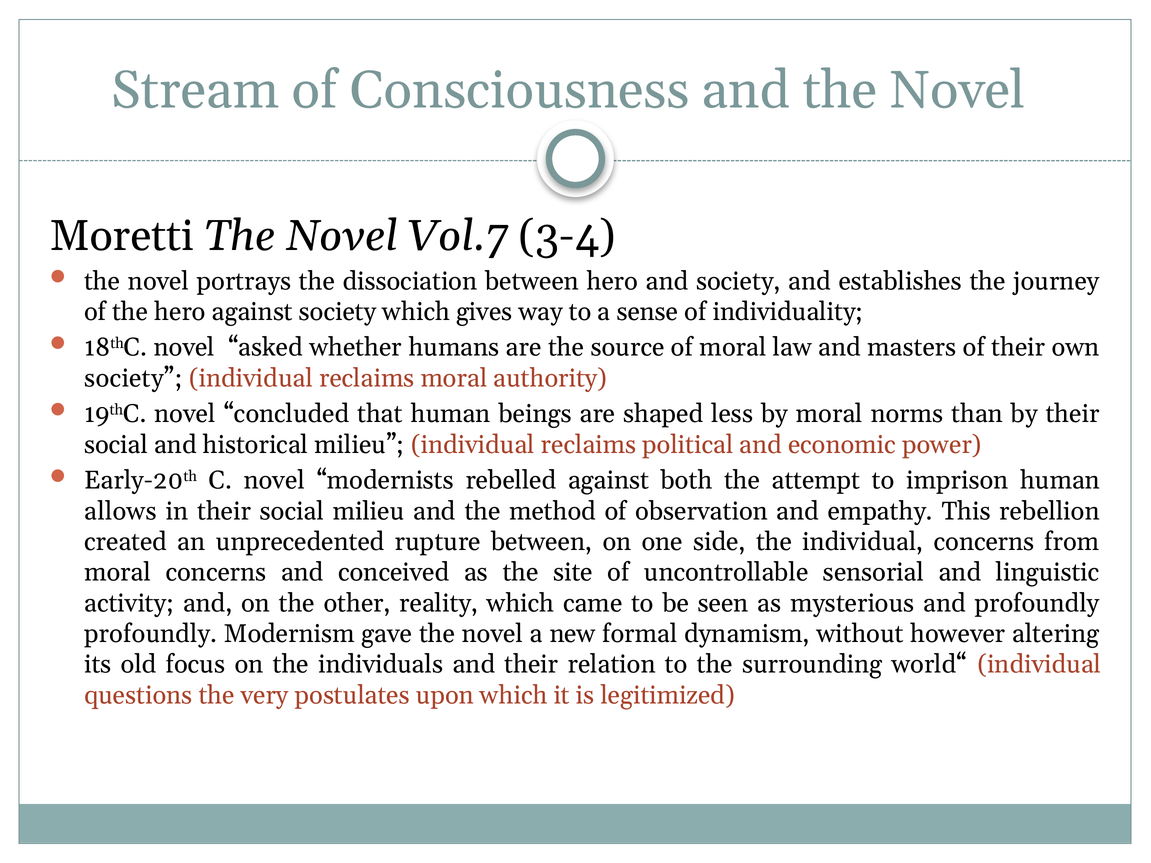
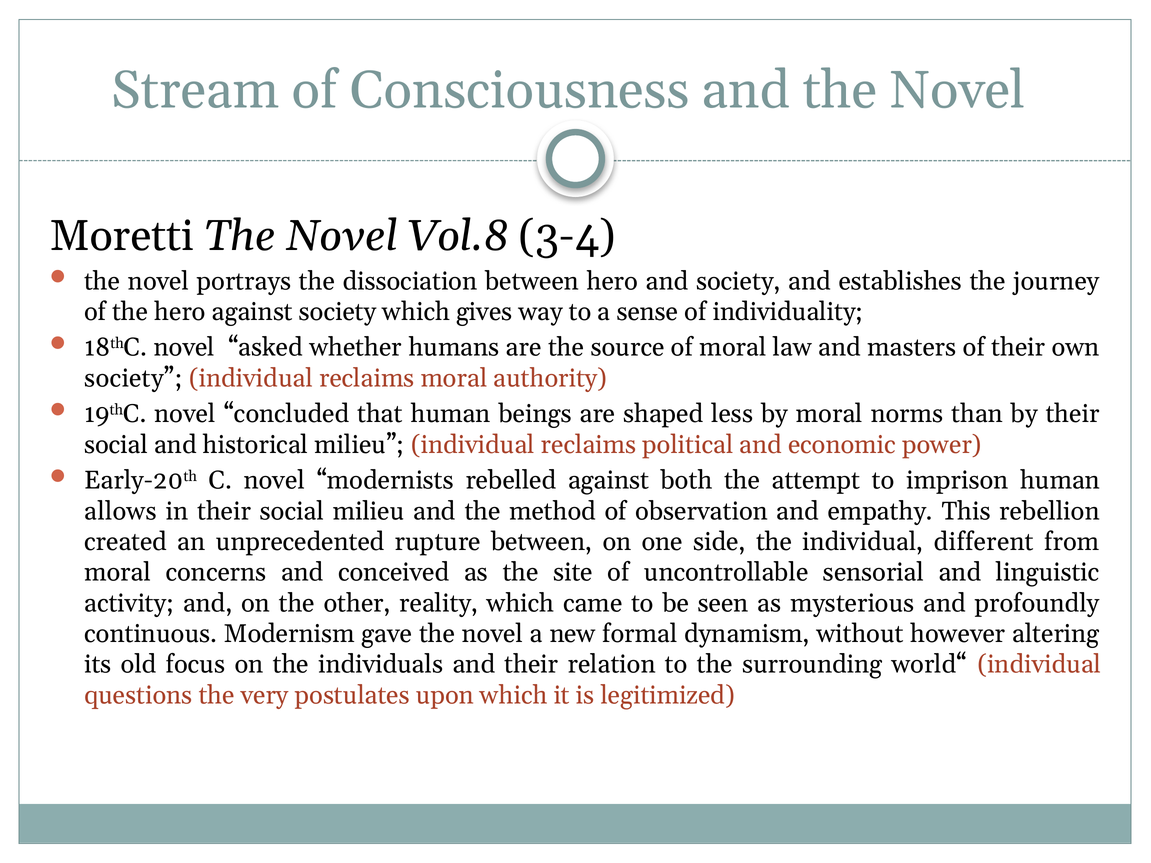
Vol.7: Vol.7 -> Vol.8
individual concerns: concerns -> different
profoundly at (151, 634): profoundly -> continuous
